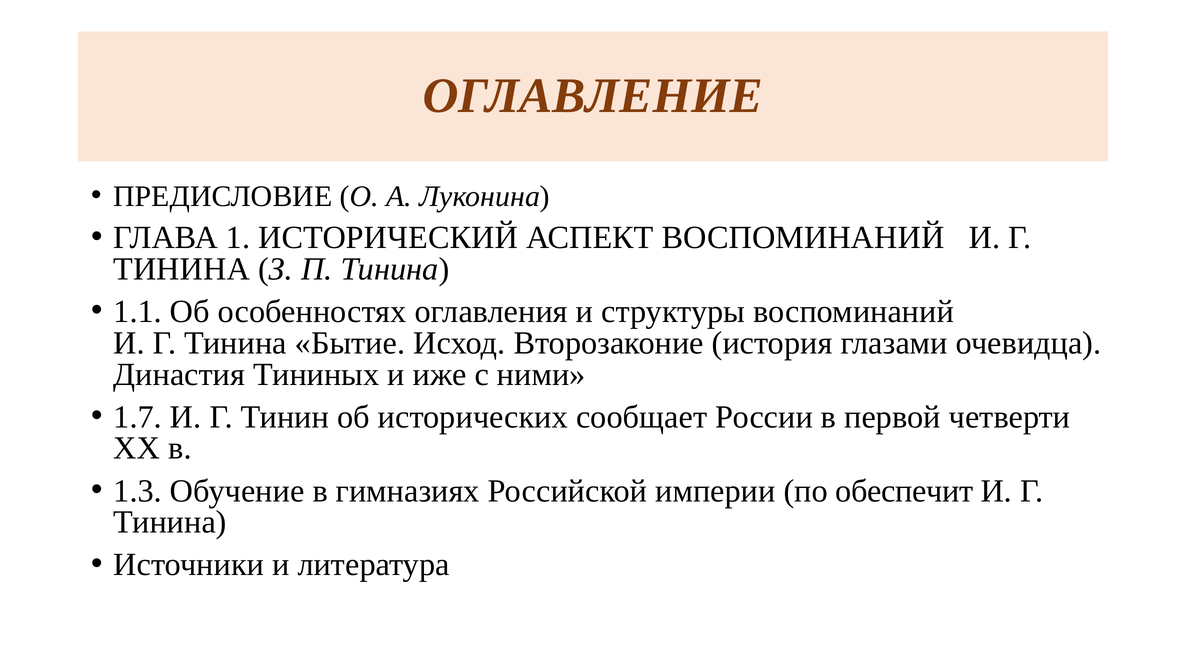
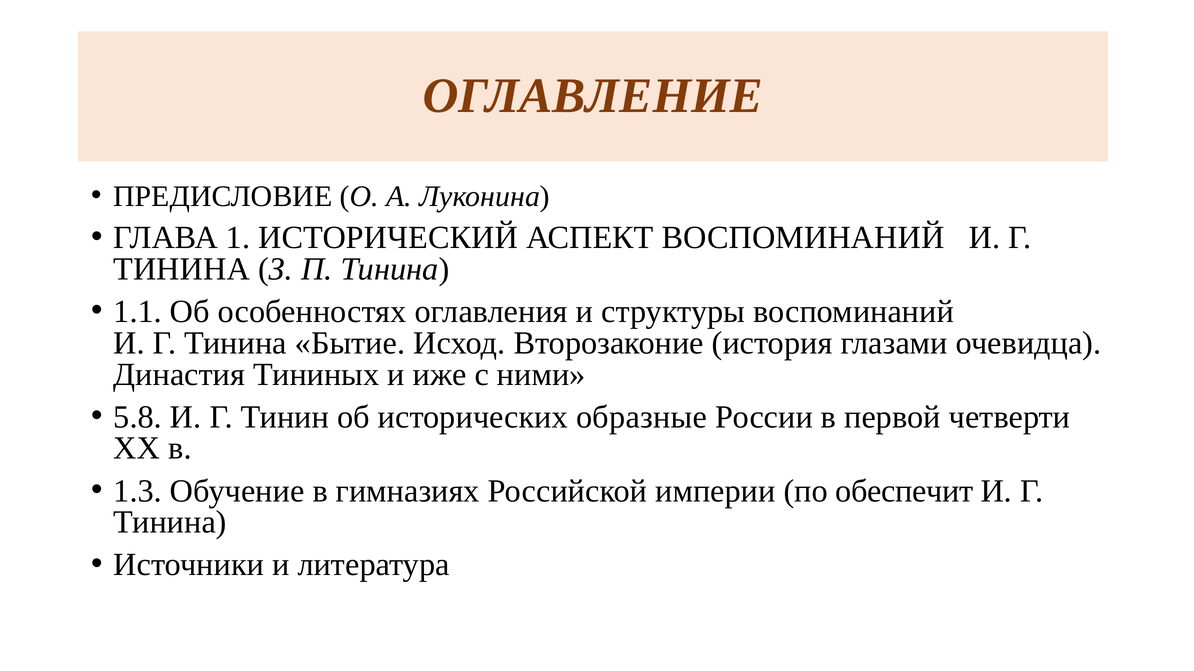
1.7: 1.7 -> 5.8
сообщает: сообщает -> образные
